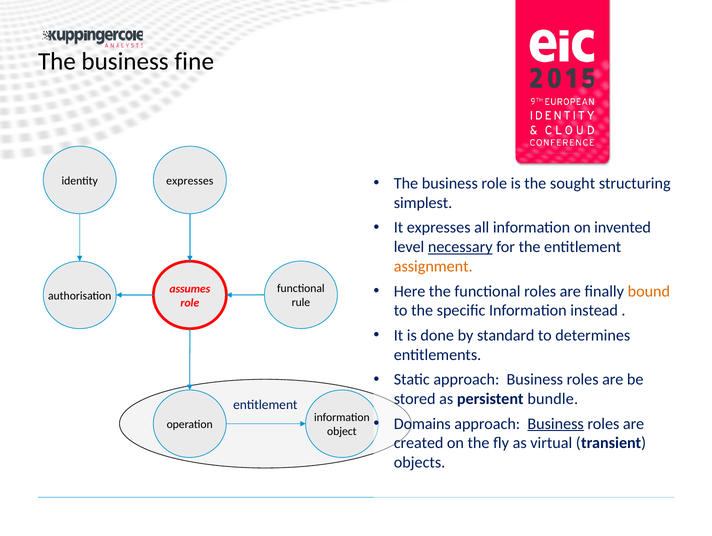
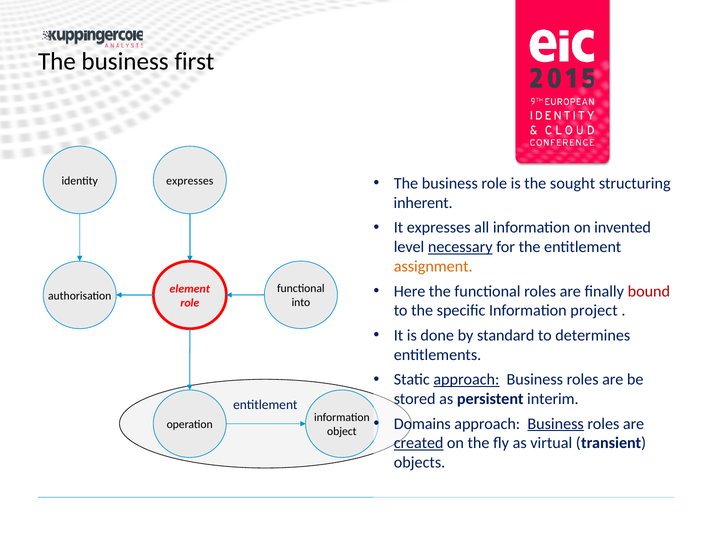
fine: fine -> first
simplest: simplest -> inherent
bound colour: orange -> red
assumes: assumes -> element
rule: rule -> into
instead: instead -> project
approach at (466, 379) underline: none -> present
bundle: bundle -> interim
created underline: none -> present
